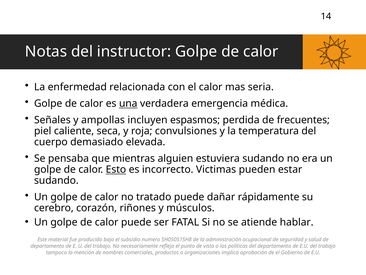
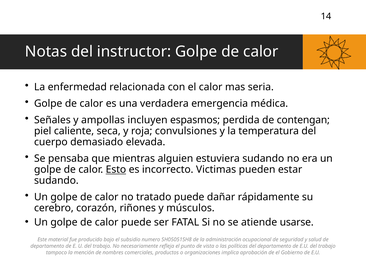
una underline: present -> none
frecuentes: frecuentes -> contengan
hablar: hablar -> usarse
